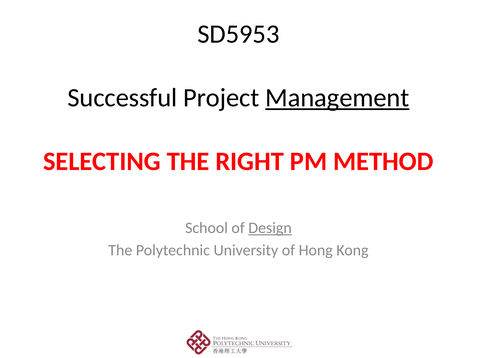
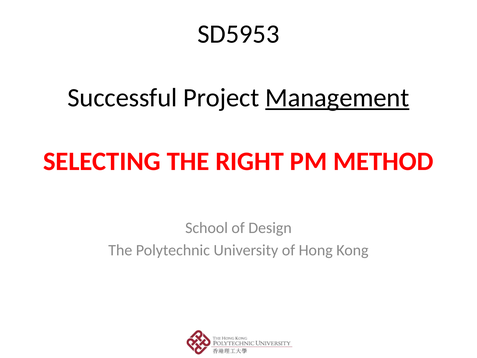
Design underline: present -> none
